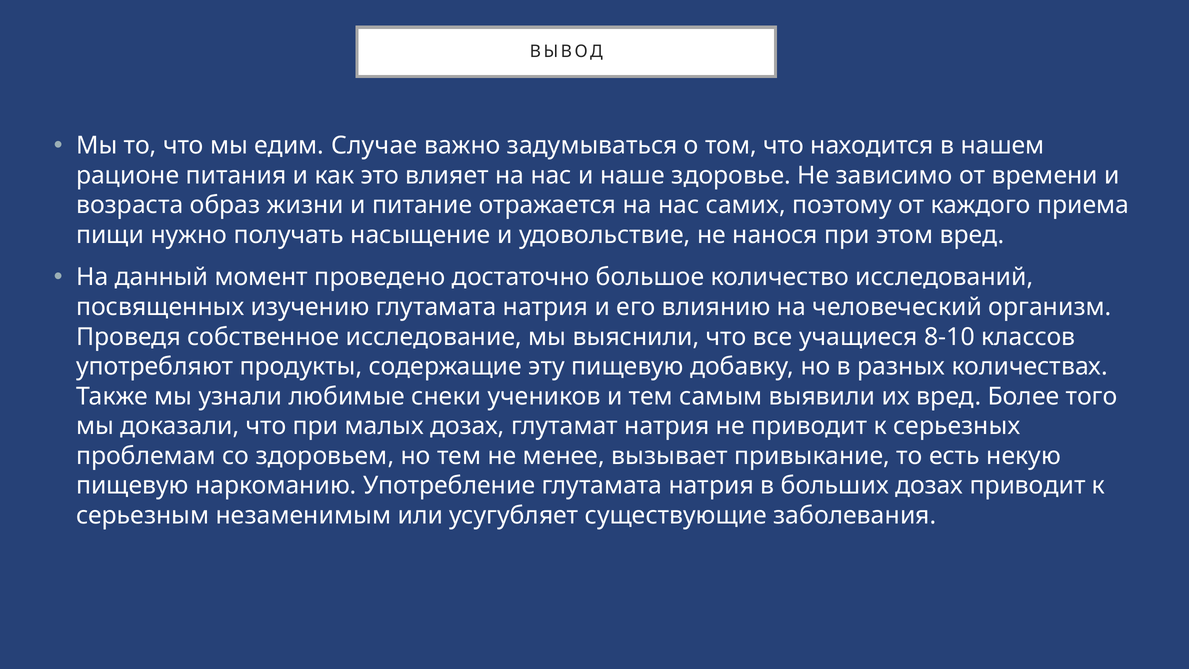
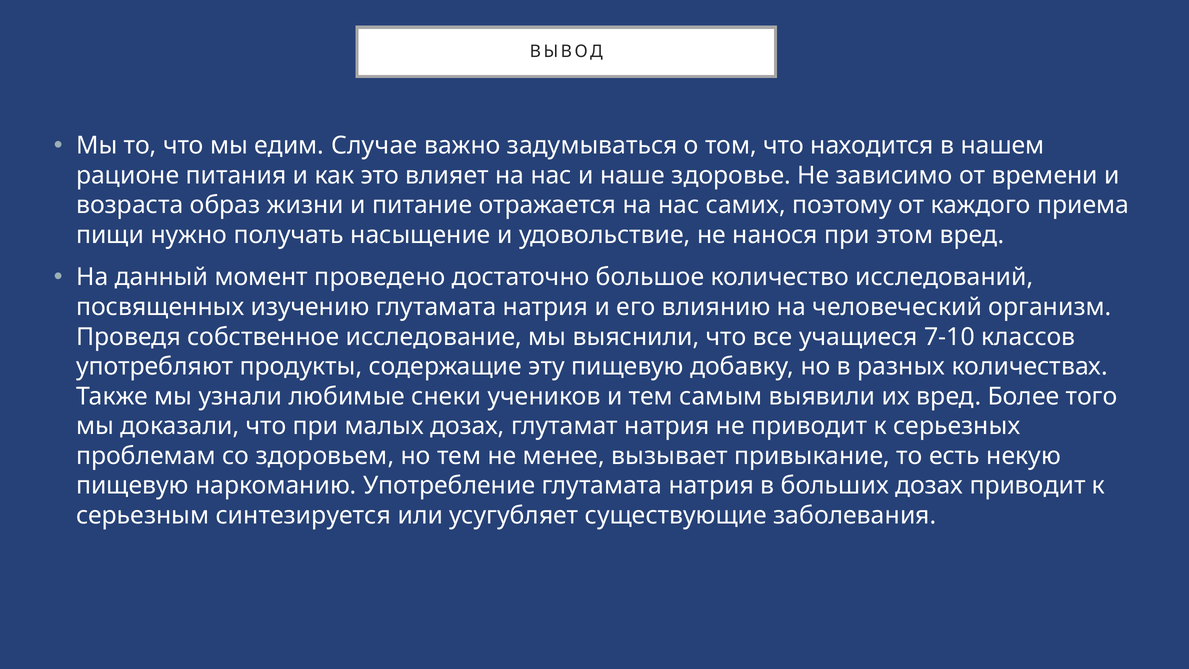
8-10: 8-10 -> 7-10
незаменимым: незаменимым -> синтезируется
